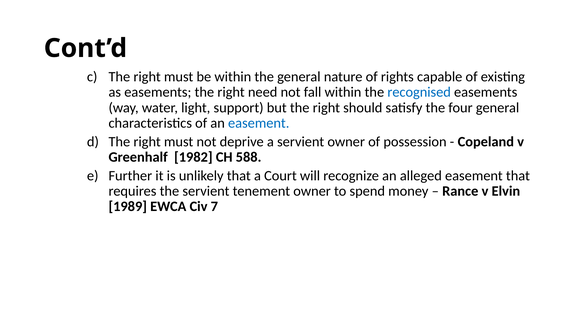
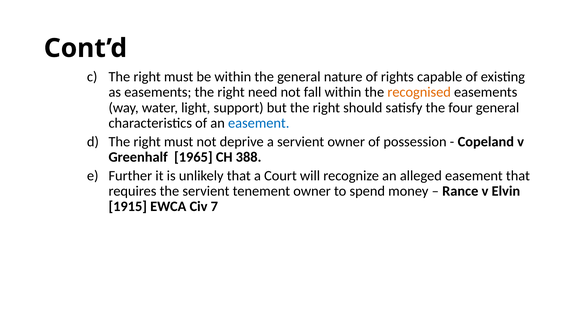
recognised colour: blue -> orange
1982: 1982 -> 1965
588: 588 -> 388
1989: 1989 -> 1915
